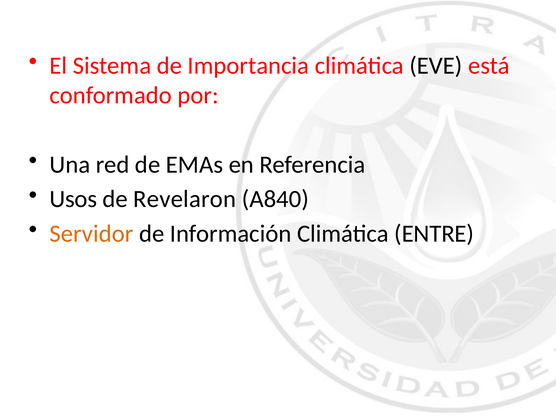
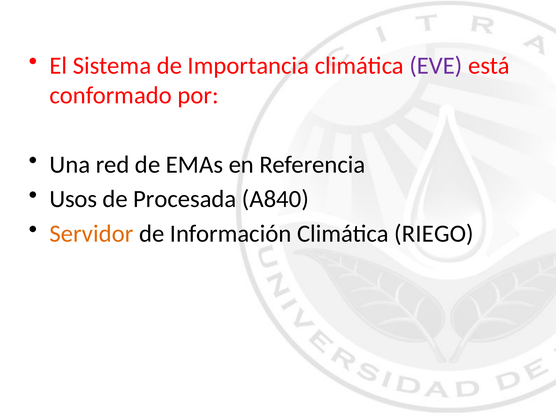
EVE colour: black -> purple
Revelaron: Revelaron -> Procesada
ENTRE: ENTRE -> RIEGO
